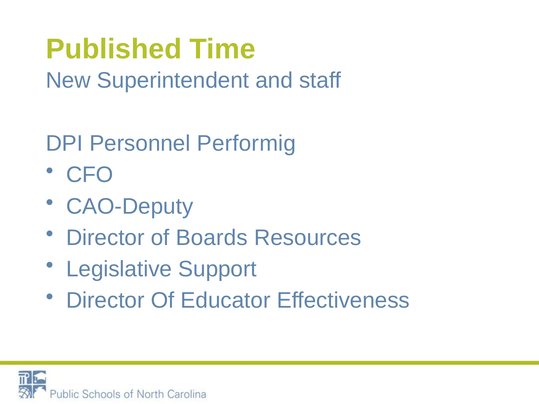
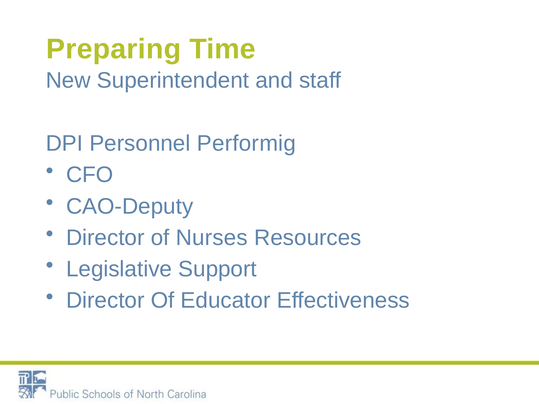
Published: Published -> Preparing
Boards: Boards -> Nurses
